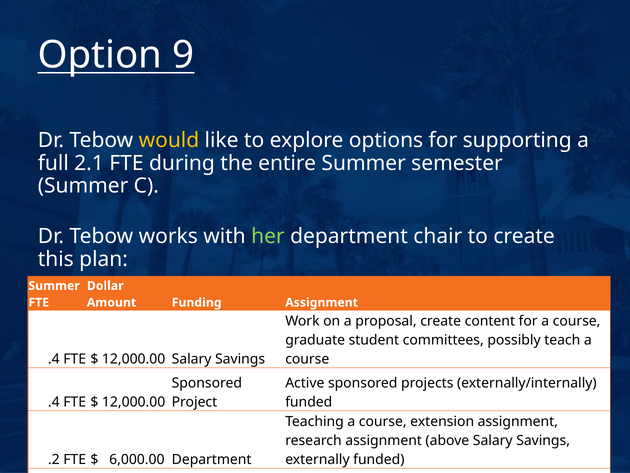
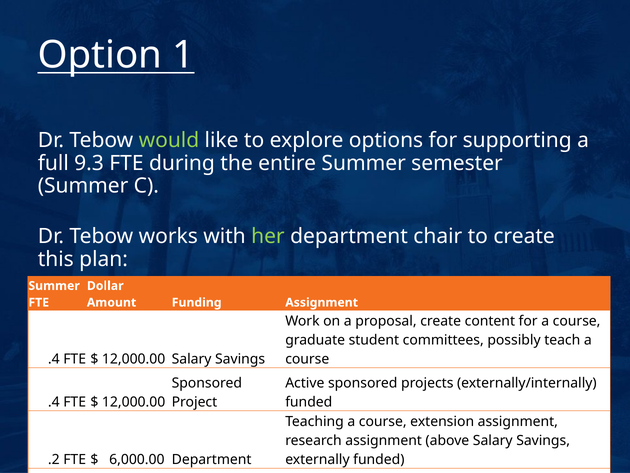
9: 9 -> 1
would colour: yellow -> light green
2.1: 2.1 -> 9.3
